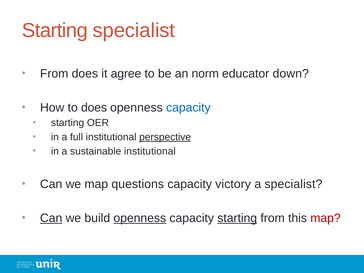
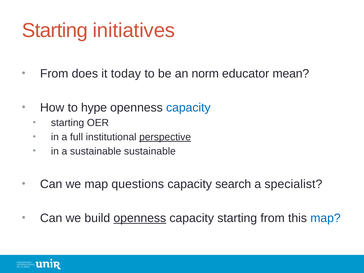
Starting specialist: specialist -> initiatives
agree: agree -> today
down: down -> mean
to does: does -> hype
sustainable institutional: institutional -> sustainable
victory: victory -> search
Can at (51, 218) underline: present -> none
starting at (237, 218) underline: present -> none
map at (325, 218) colour: red -> blue
